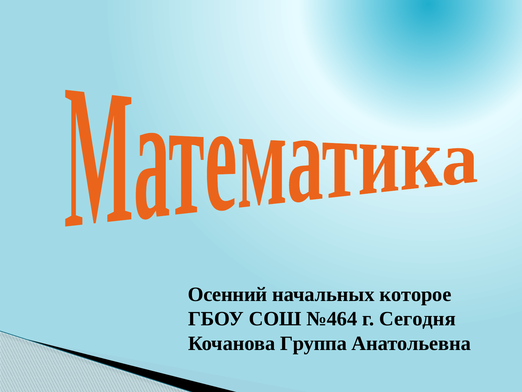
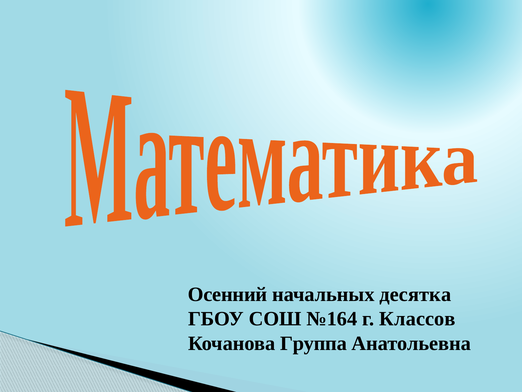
которое: которое -> десятка
№464: №464 -> №164
Сегодня: Сегодня -> Классов
